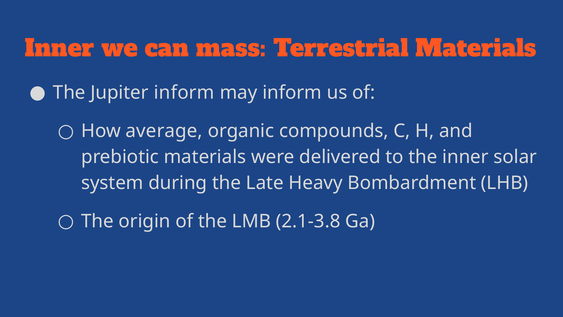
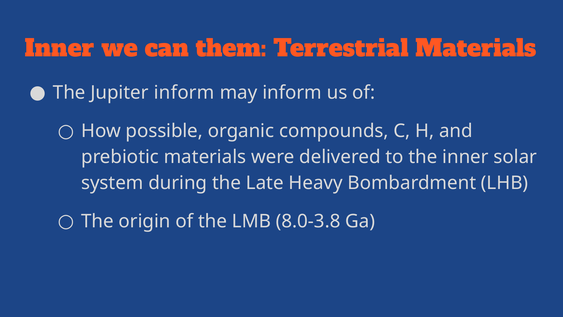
mass: mass -> them
average: average -> possible
2.1-3.8: 2.1-3.8 -> 8.0-3.8
